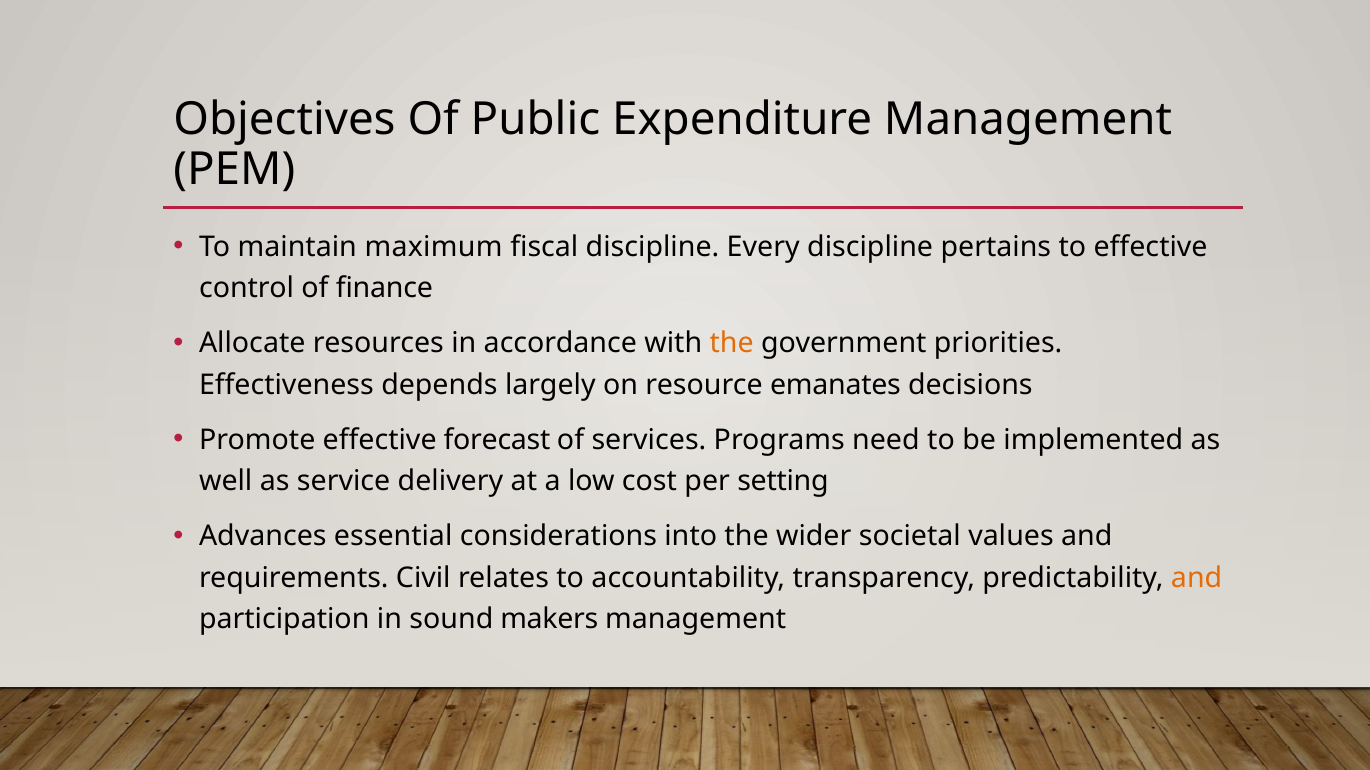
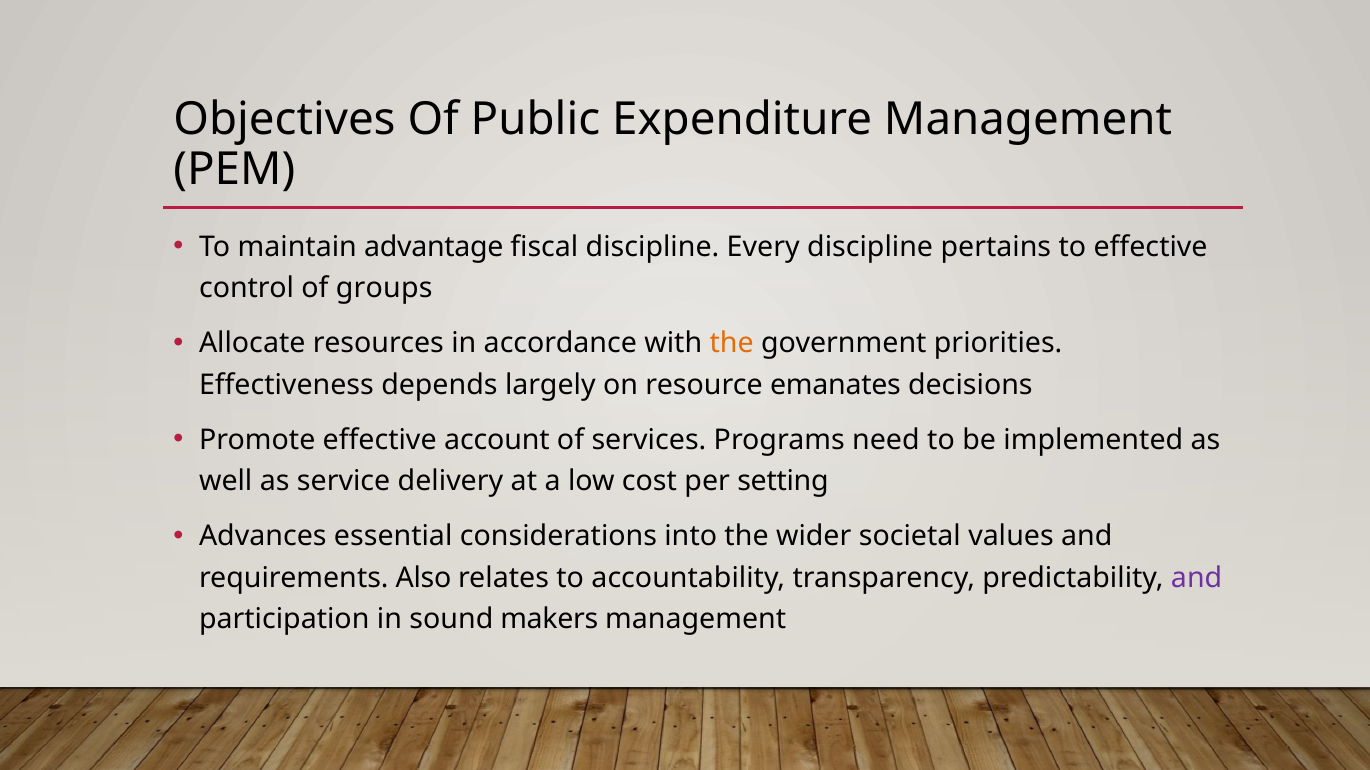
maximum: maximum -> advantage
finance: finance -> groups
forecast: forecast -> account
Civil: Civil -> Also
and at (1197, 578) colour: orange -> purple
